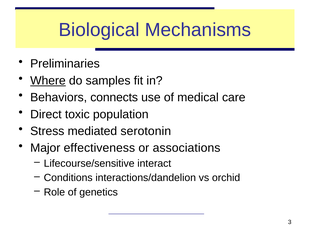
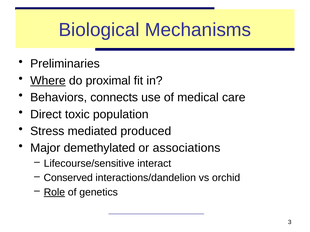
samples: samples -> proximal
serotonin: serotonin -> produced
effectiveness: effectiveness -> demethylated
Conditions: Conditions -> Conserved
Role underline: none -> present
